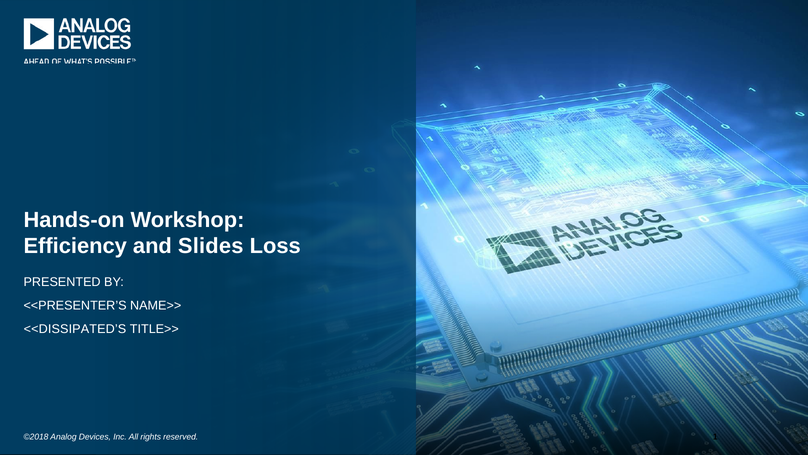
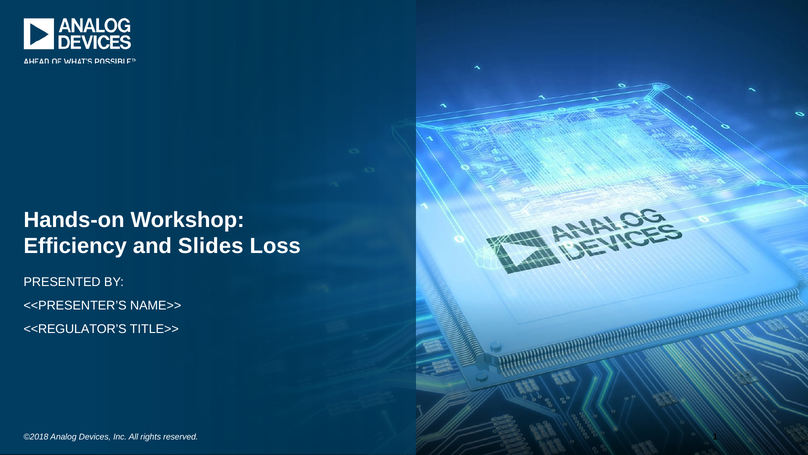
<<DISSIPATED’S: <<DISSIPATED’S -> <<REGULATOR’S
